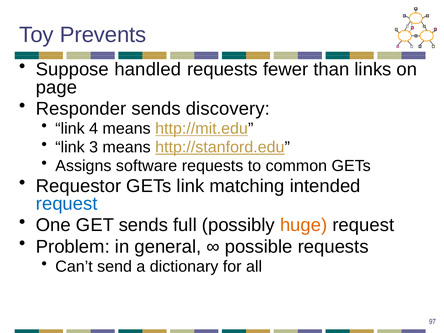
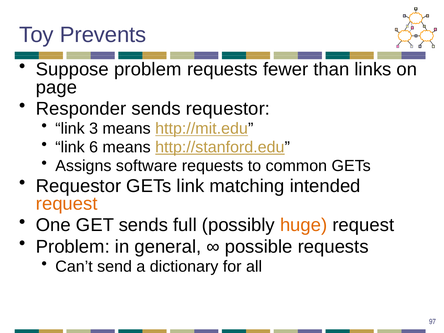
Suppose handled: handled -> problem
sends discovery: discovery -> requestor
4: 4 -> 3
3: 3 -> 6
request at (67, 204) colour: blue -> orange
